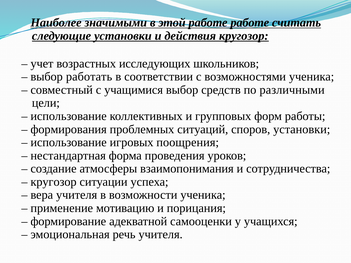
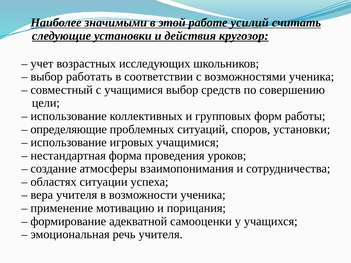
работе работе: работе -> усилий
различными: различными -> совершению
формирования: формирования -> определяющие
игровых поощрения: поощрения -> учащимися
кругозор at (54, 182): кругозор -> областях
